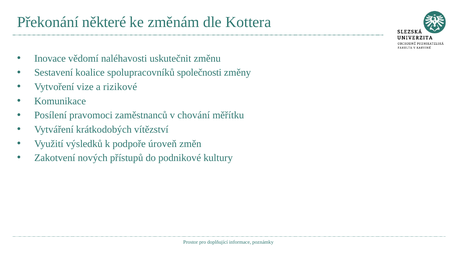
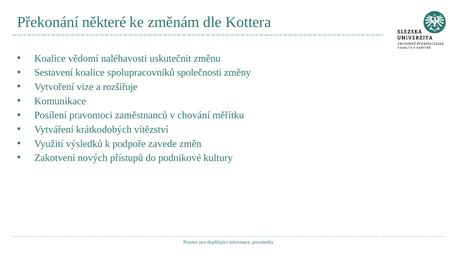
Inovace at (50, 58): Inovace -> Koalice
rizikové: rizikové -> rozšiřuje
úroveň: úroveň -> zavede
